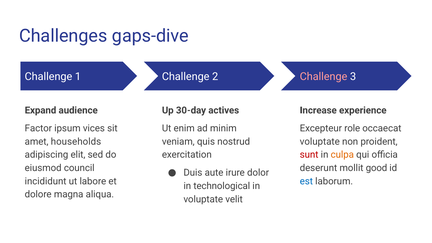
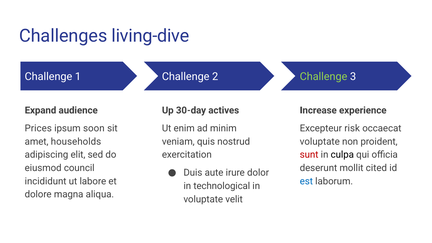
gaps-dive: gaps-dive -> living-dive
Challenge at (324, 77) colour: pink -> light green
Factor: Factor -> Prices
vices: vices -> soon
role: role -> risk
culpa colour: orange -> black
good: good -> cited
